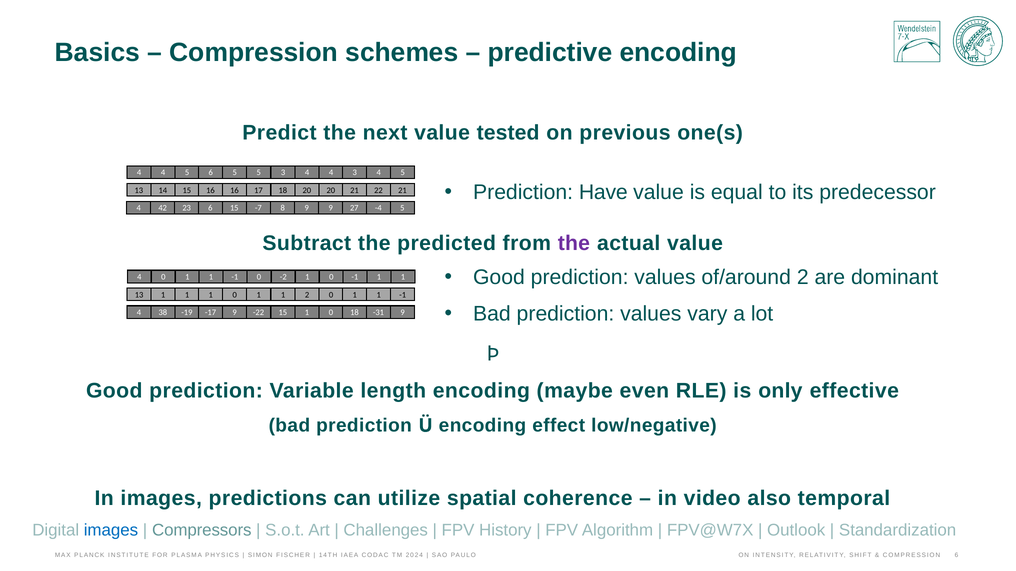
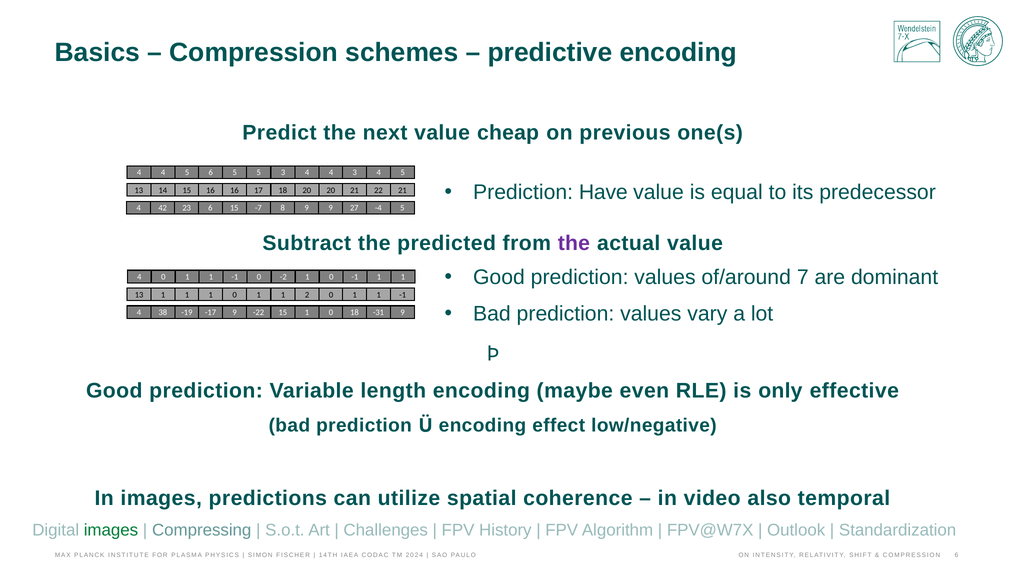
tested: tested -> cheap
of/around 2: 2 -> 7
images at (111, 530) colour: blue -> green
Compressors: Compressors -> Compressing
